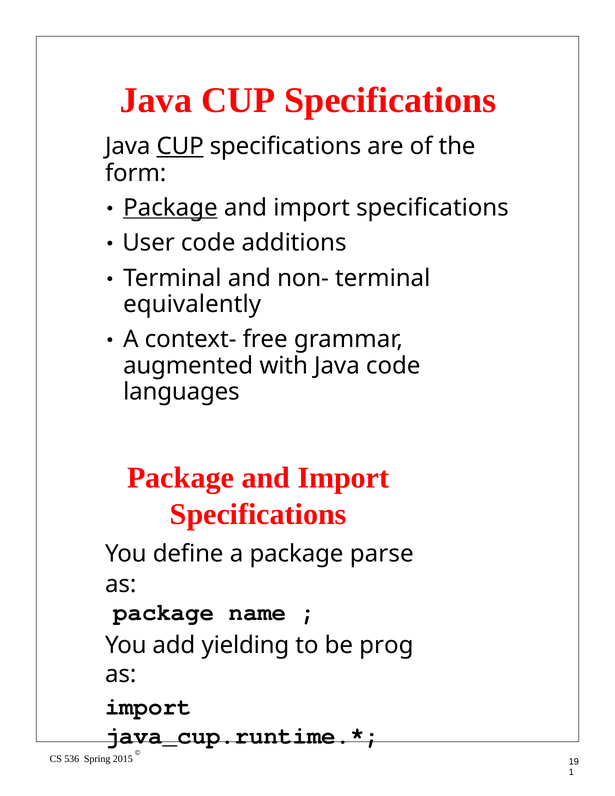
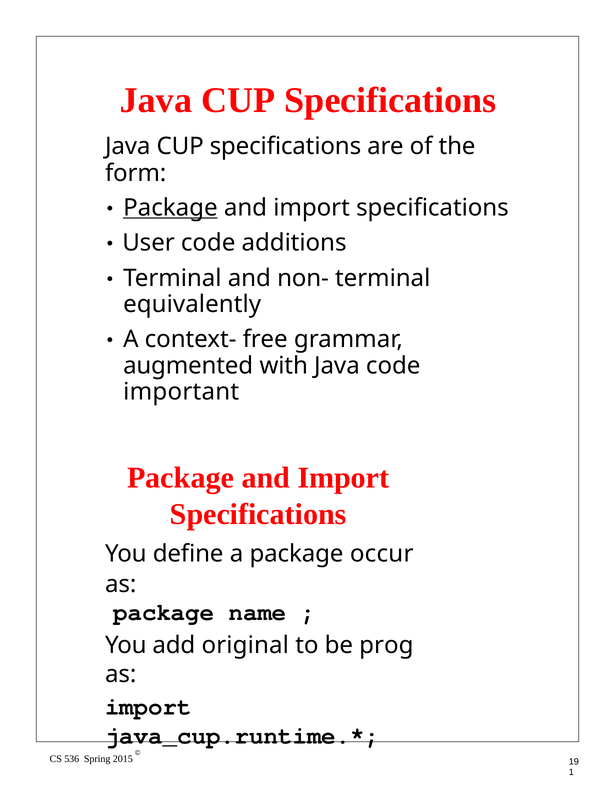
CUP at (180, 146) underline: present -> none
languages: languages -> important
parse: parse -> occur
yielding: yielding -> original
